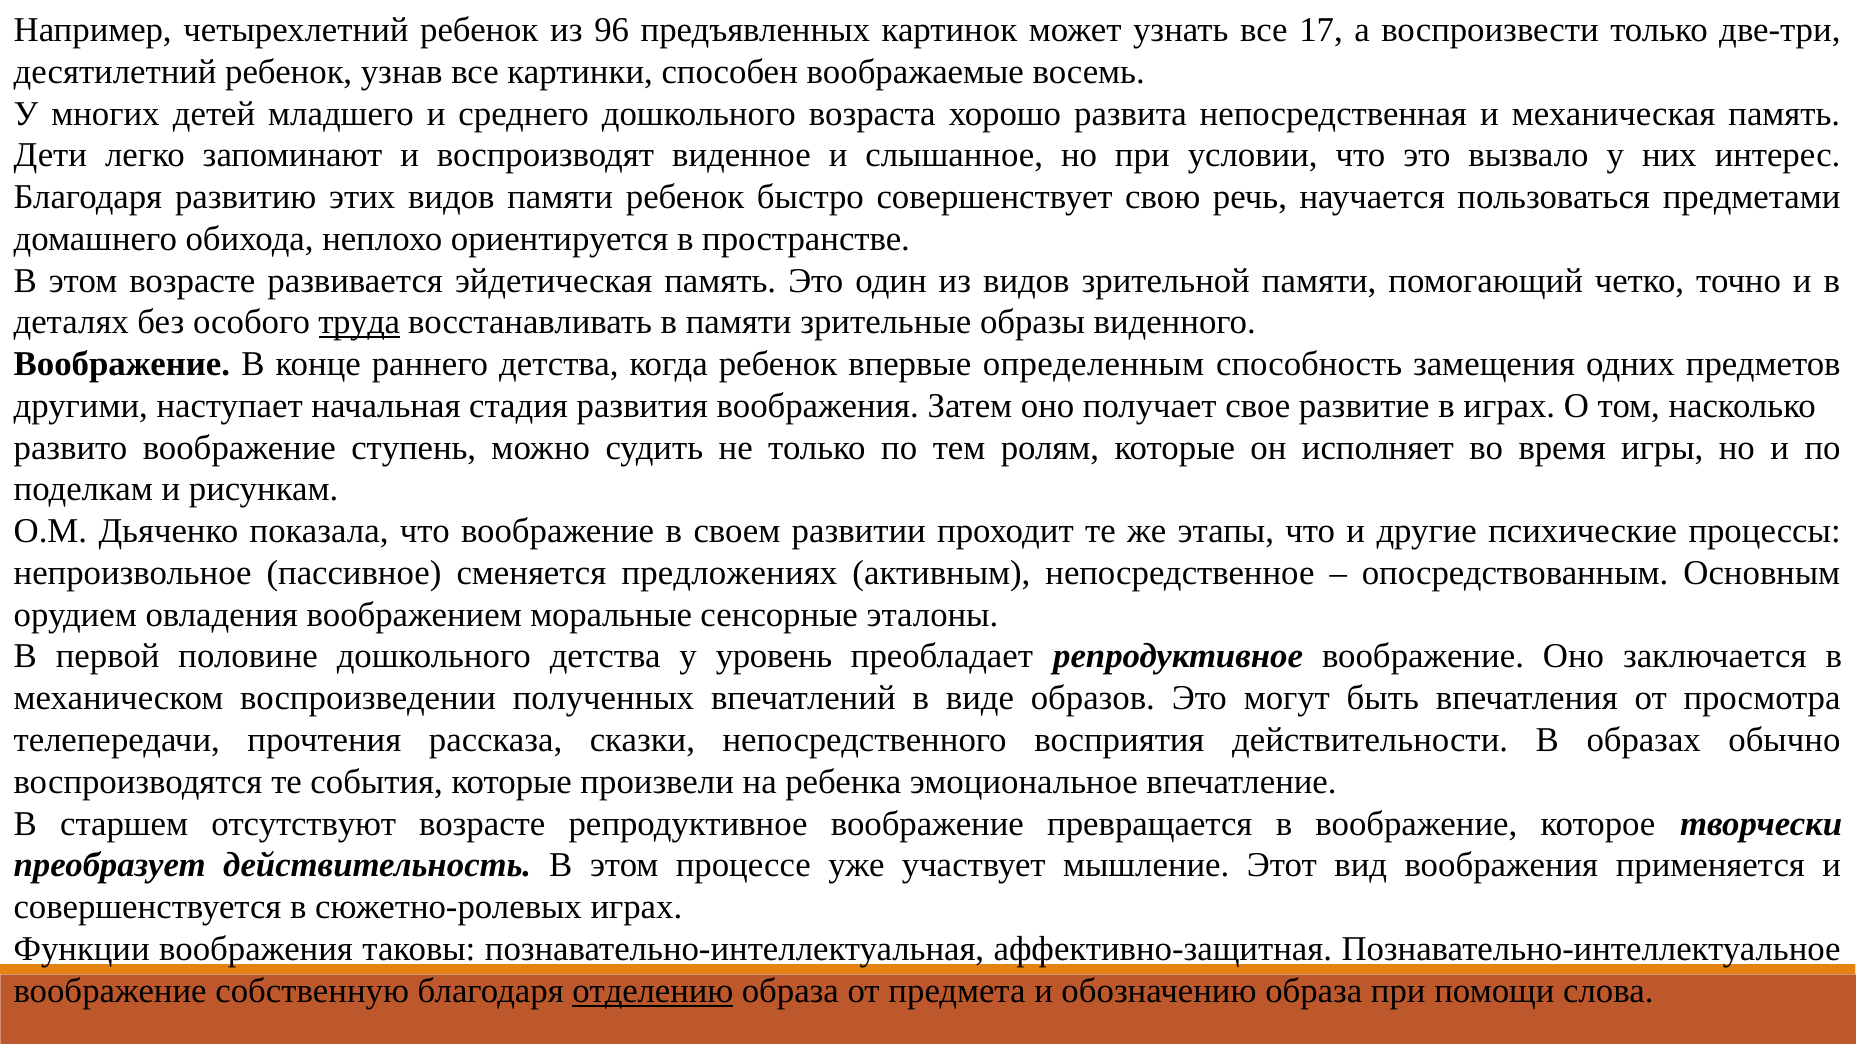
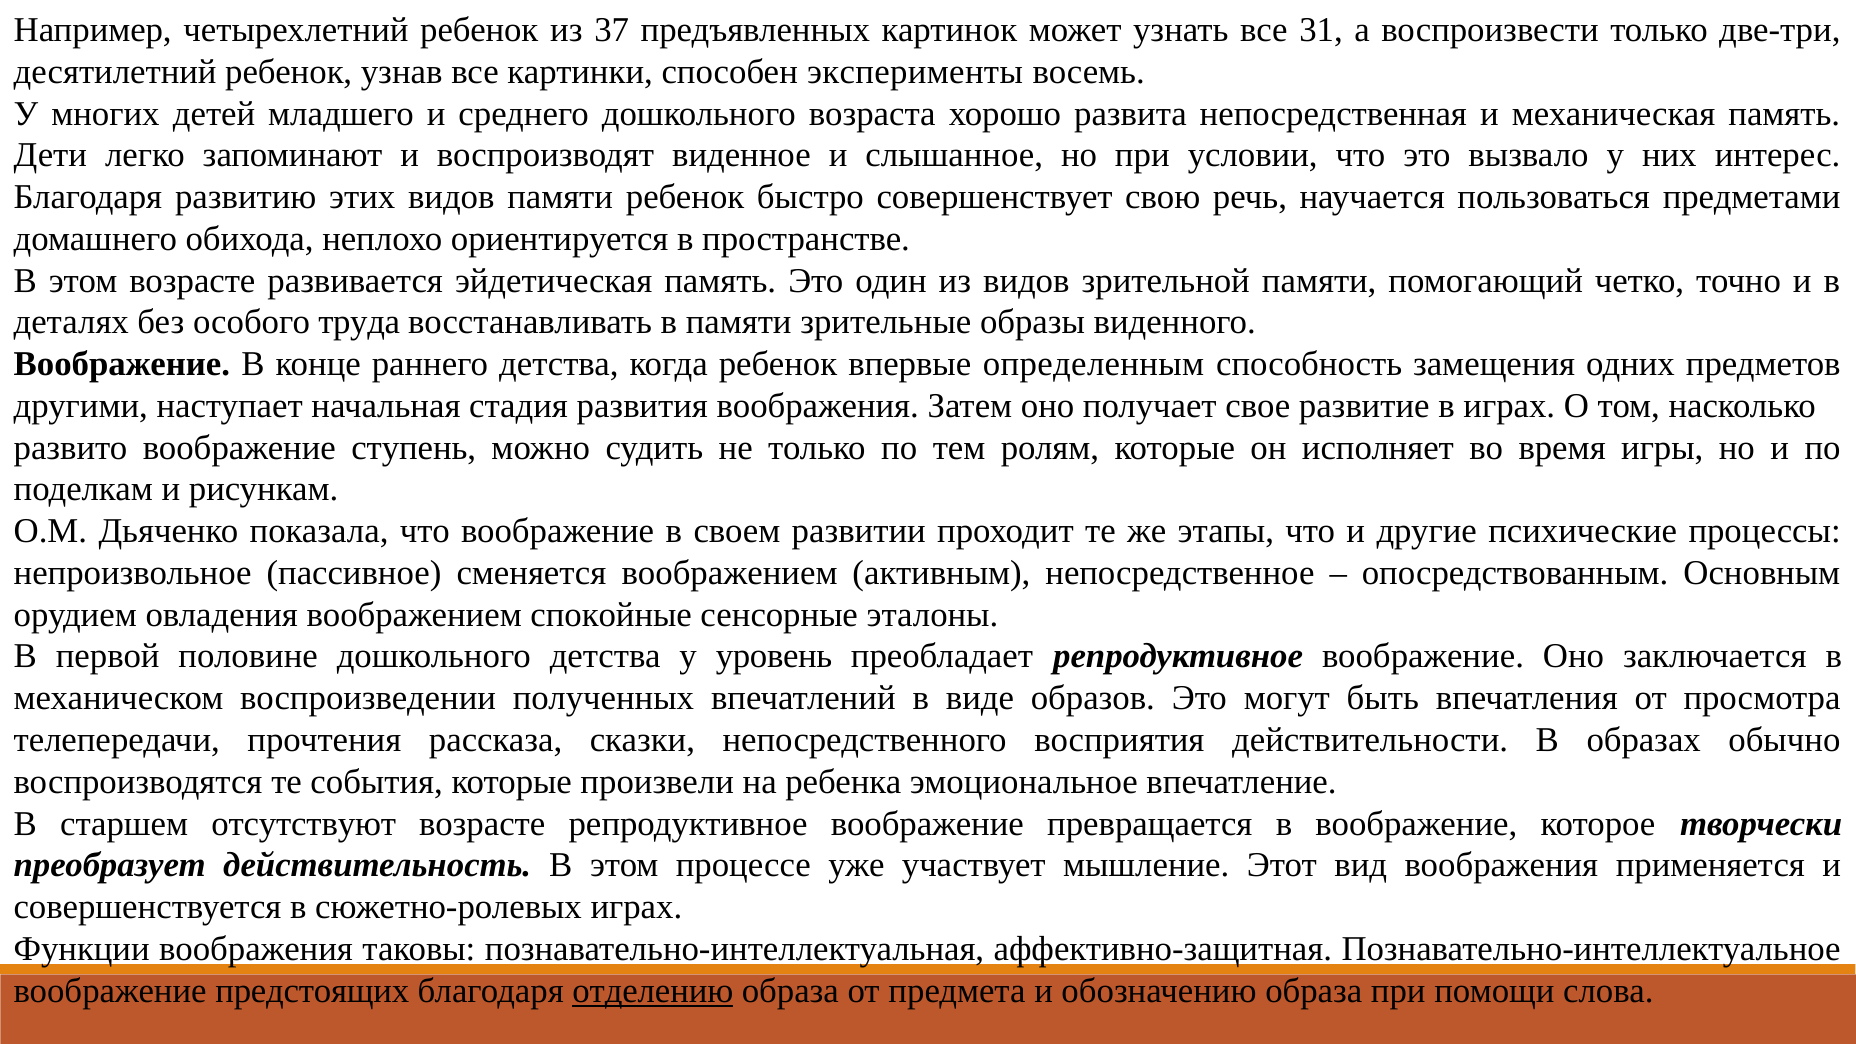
96: 96 -> 37
17: 17 -> 31
воображаемые: воображаемые -> эксперименты
труда underline: present -> none
сменяется предложениях: предложениях -> воображением
моральные: моральные -> спокойные
собственную: собственную -> предстоящих
